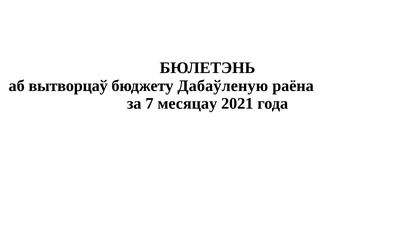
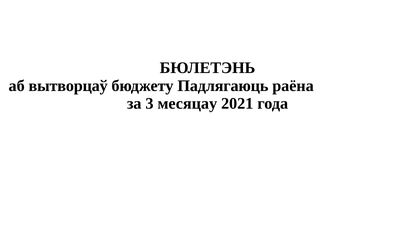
Дабаўленую: Дабаўленую -> Падлягаюць
7: 7 -> 3
